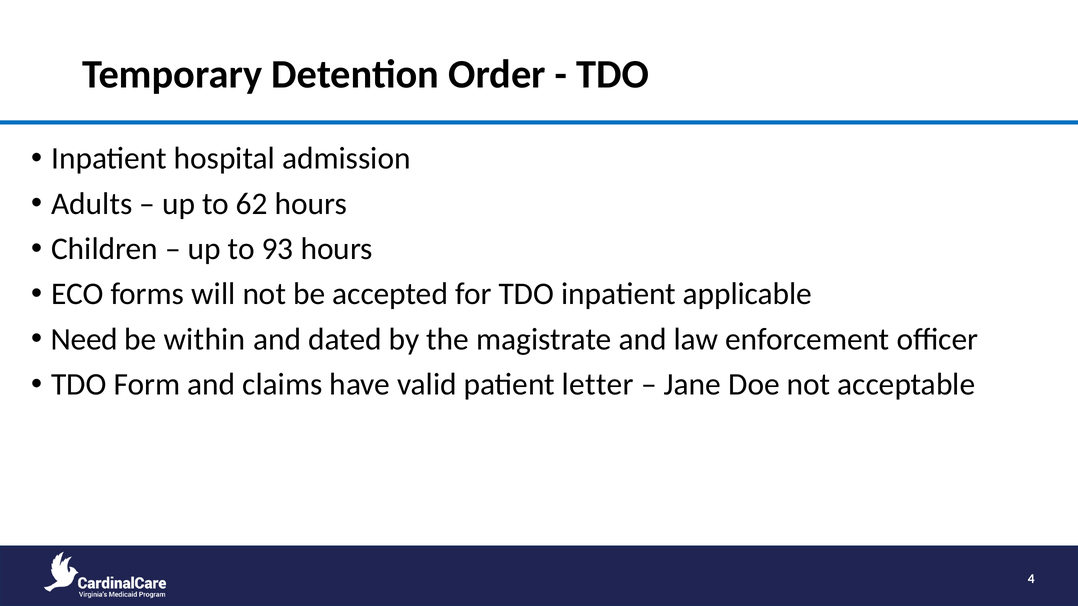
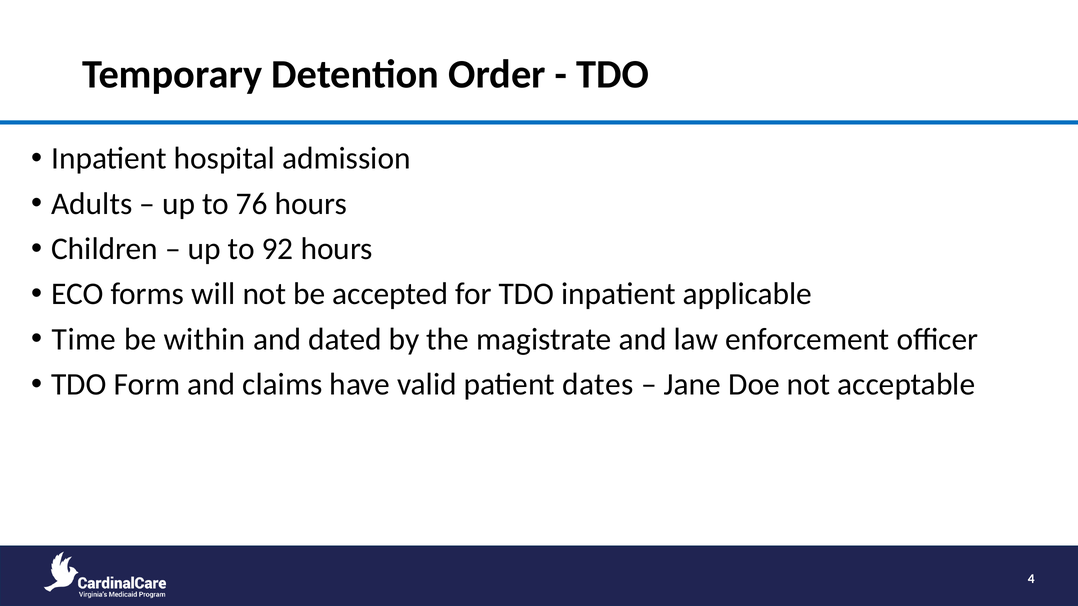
62: 62 -> 76
93: 93 -> 92
Need: Need -> Time
letter: letter -> dates
